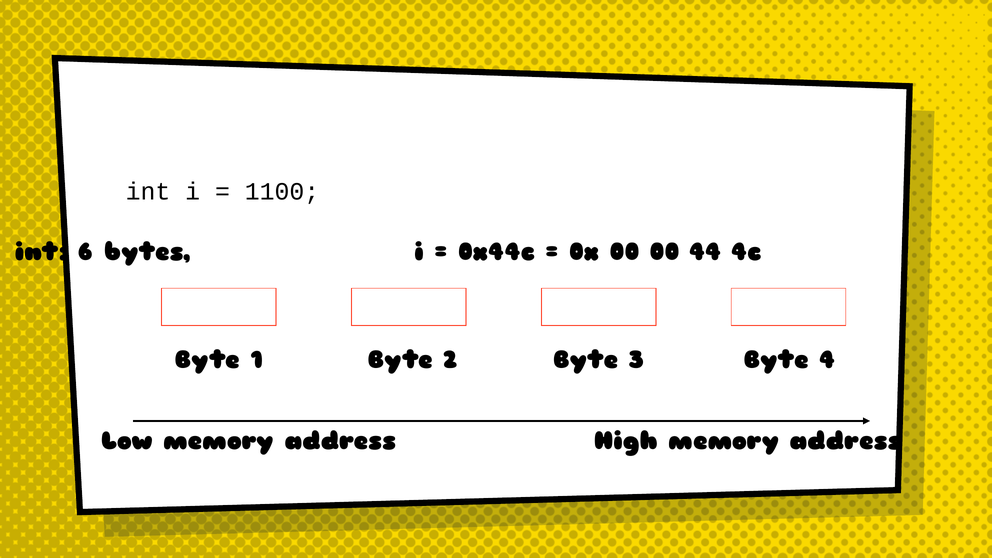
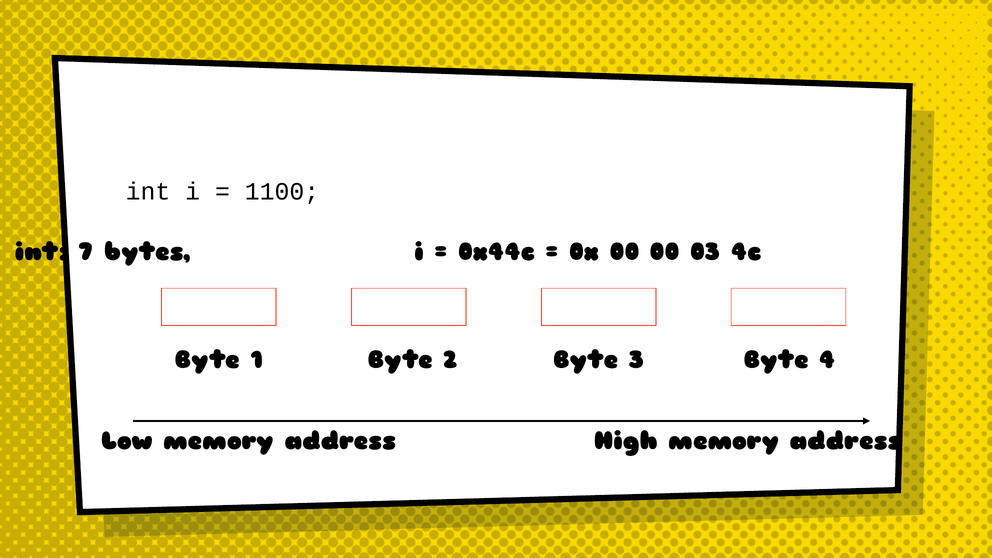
6: 6 -> 7
44: 44 -> 03
